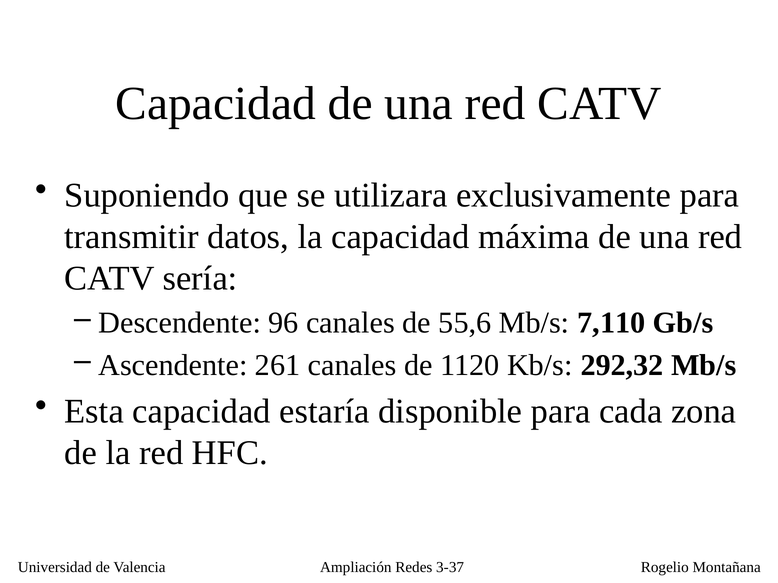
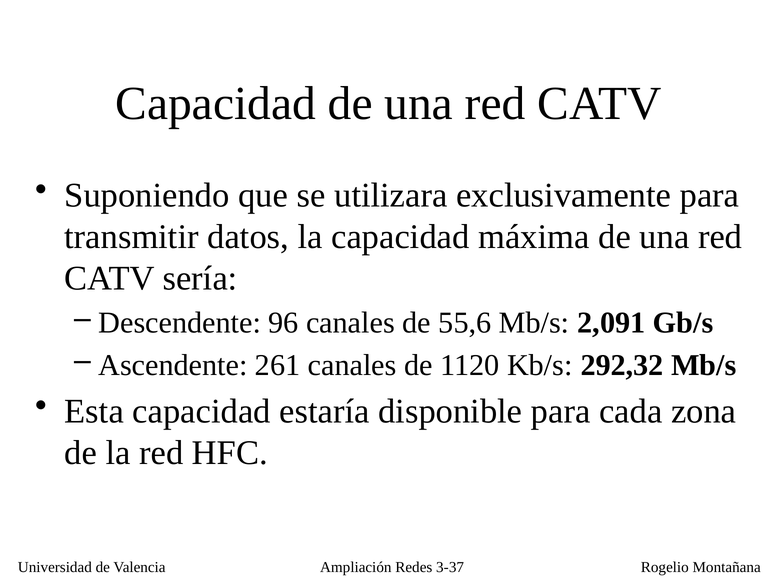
7,110: 7,110 -> 2,091
